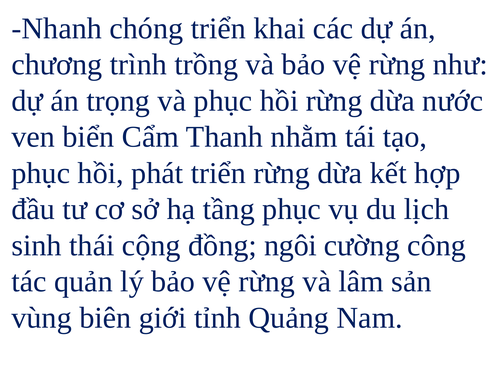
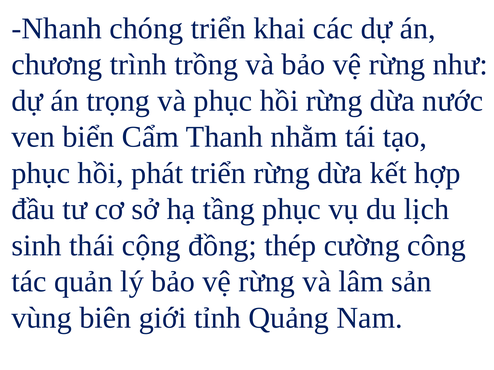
ngôi: ngôi -> thép
